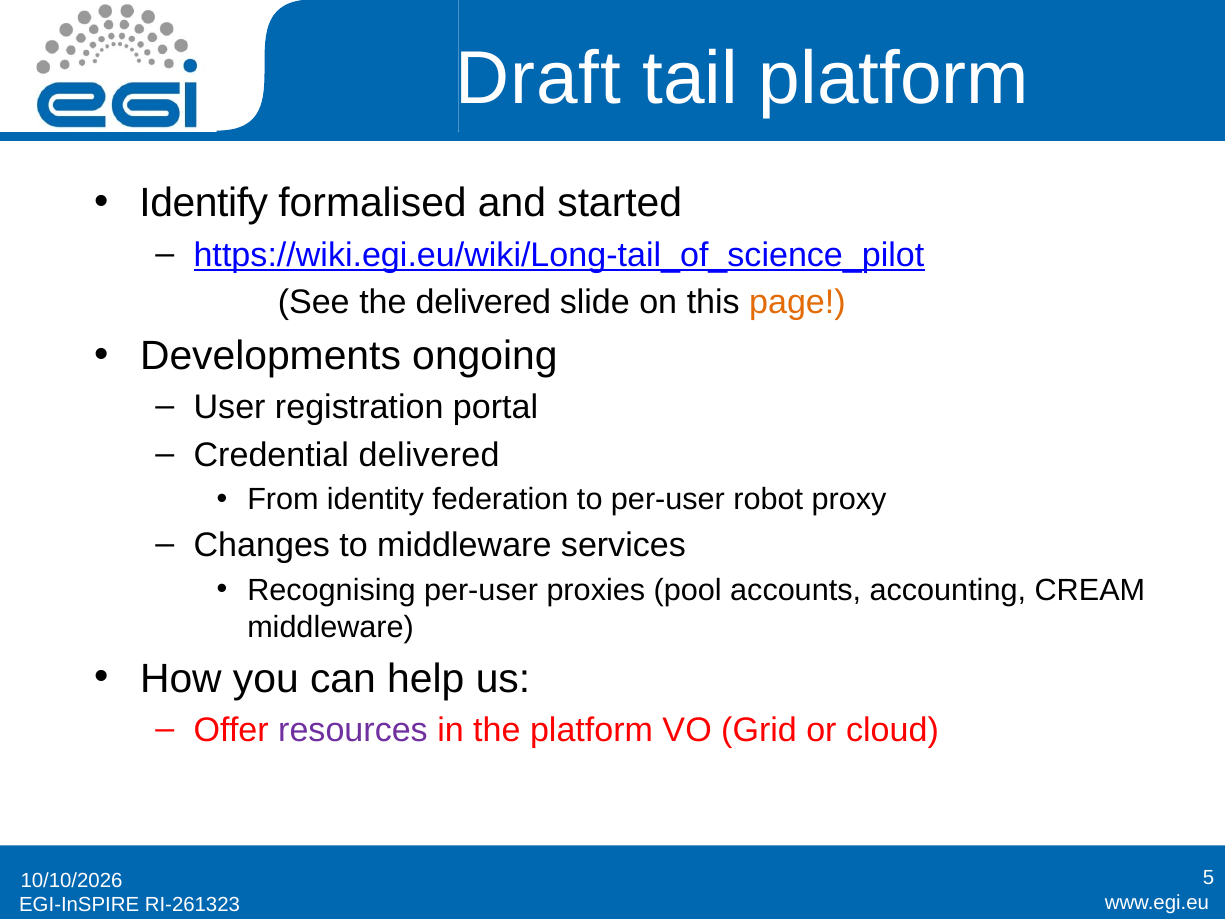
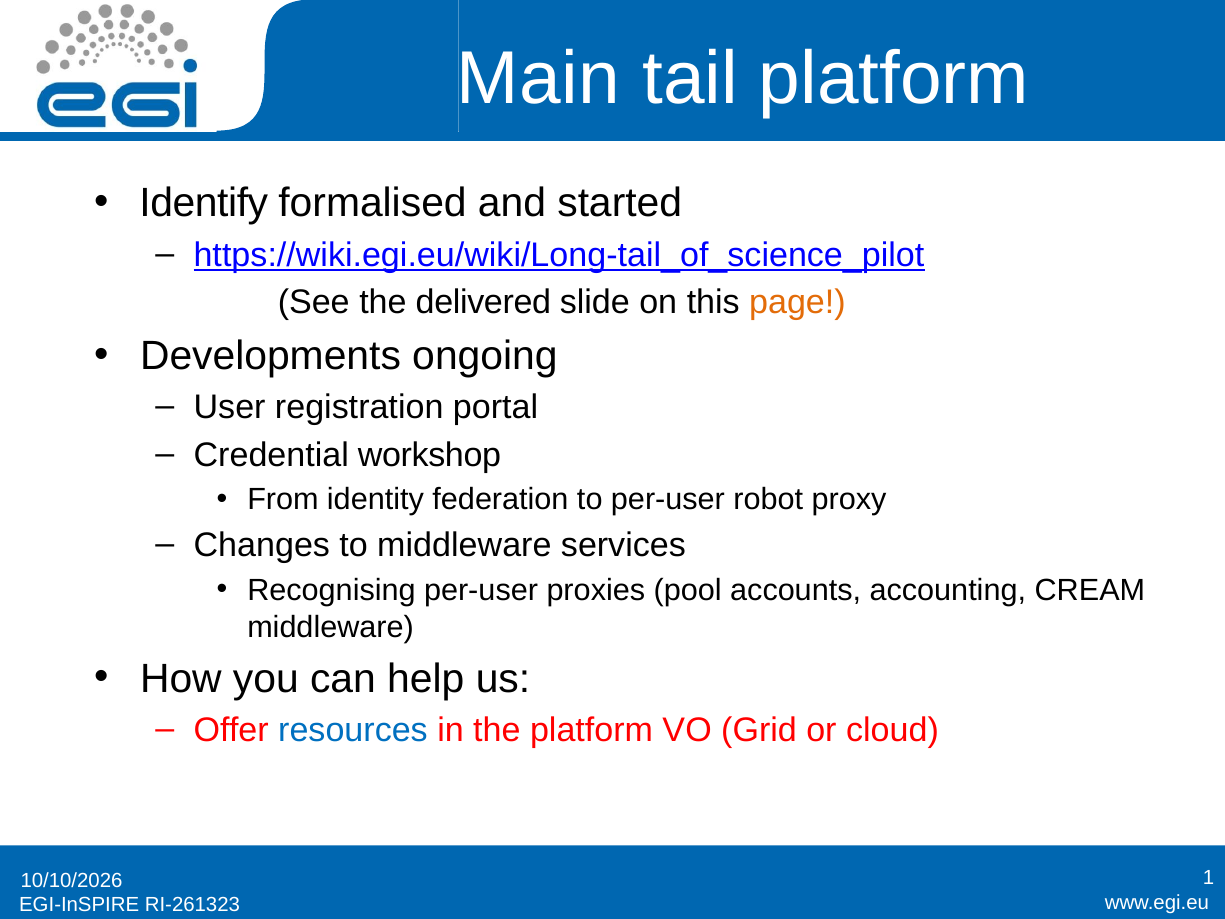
Draft: Draft -> Main
Credential delivered: delivered -> workshop
resources colour: purple -> blue
5: 5 -> 1
